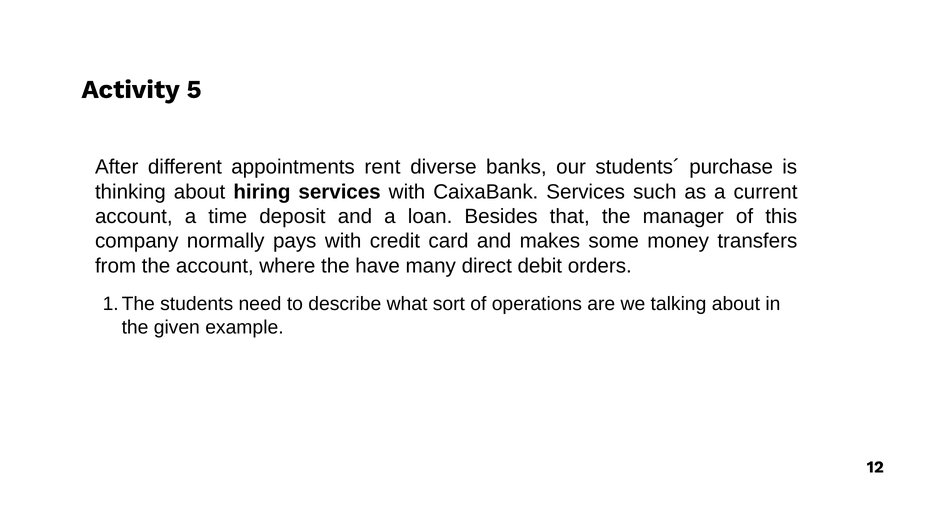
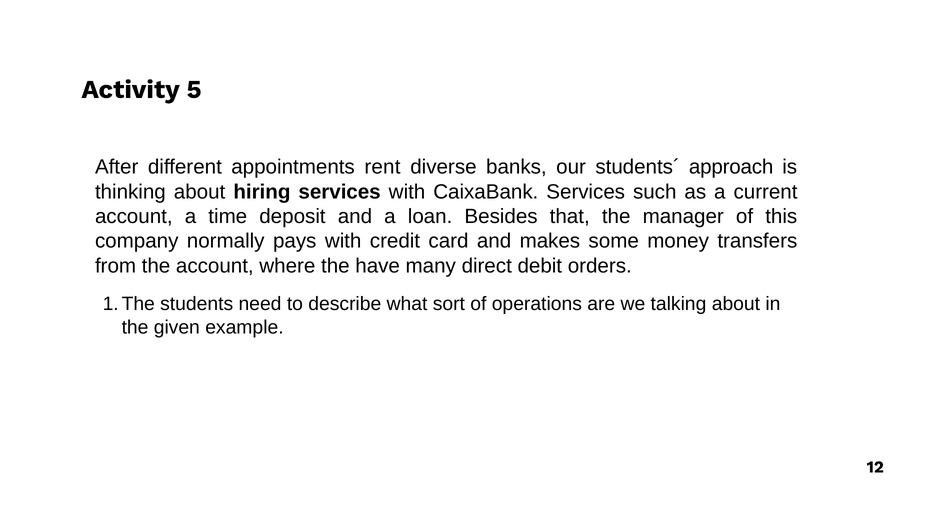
purchase: purchase -> approach
